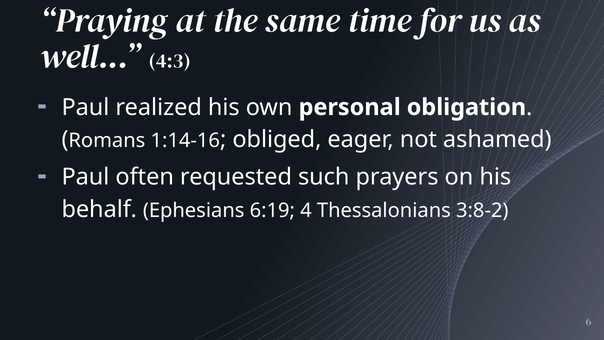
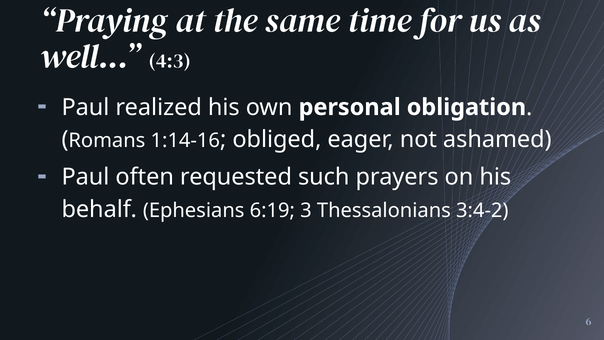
4: 4 -> 3
3:8-2: 3:8-2 -> 3:4-2
